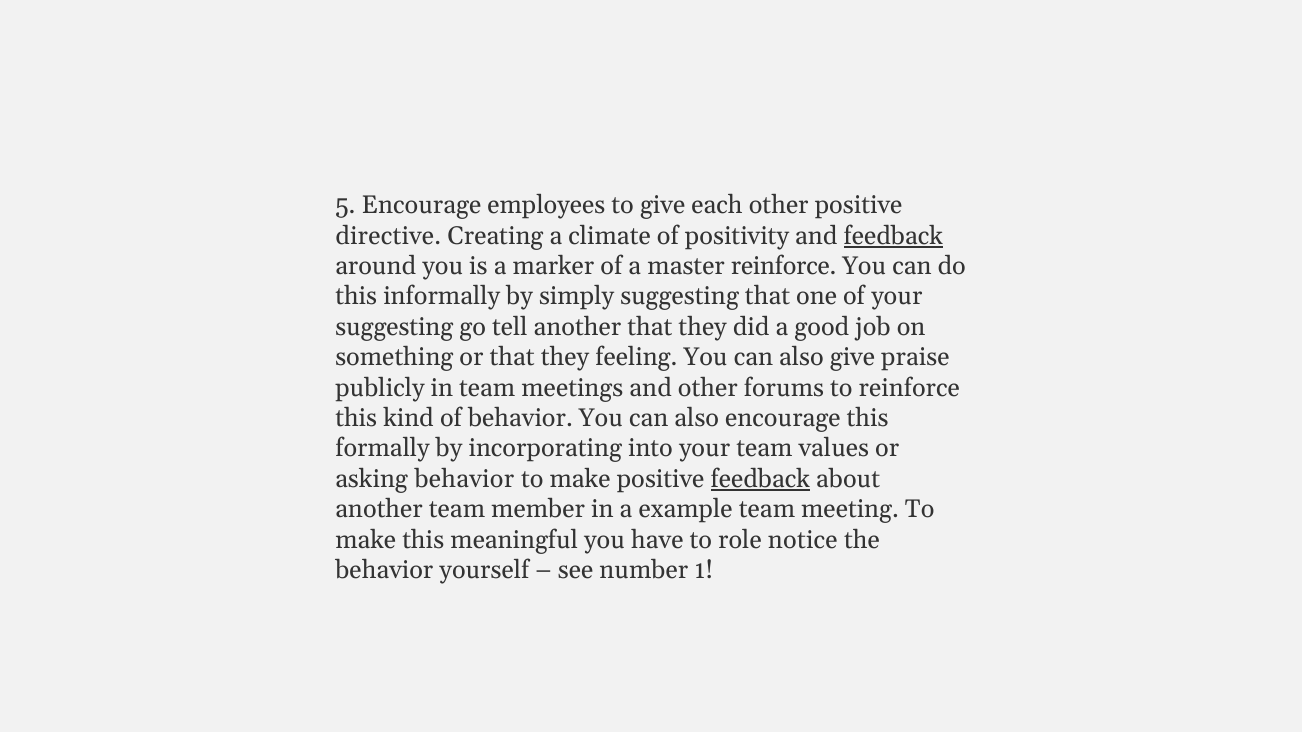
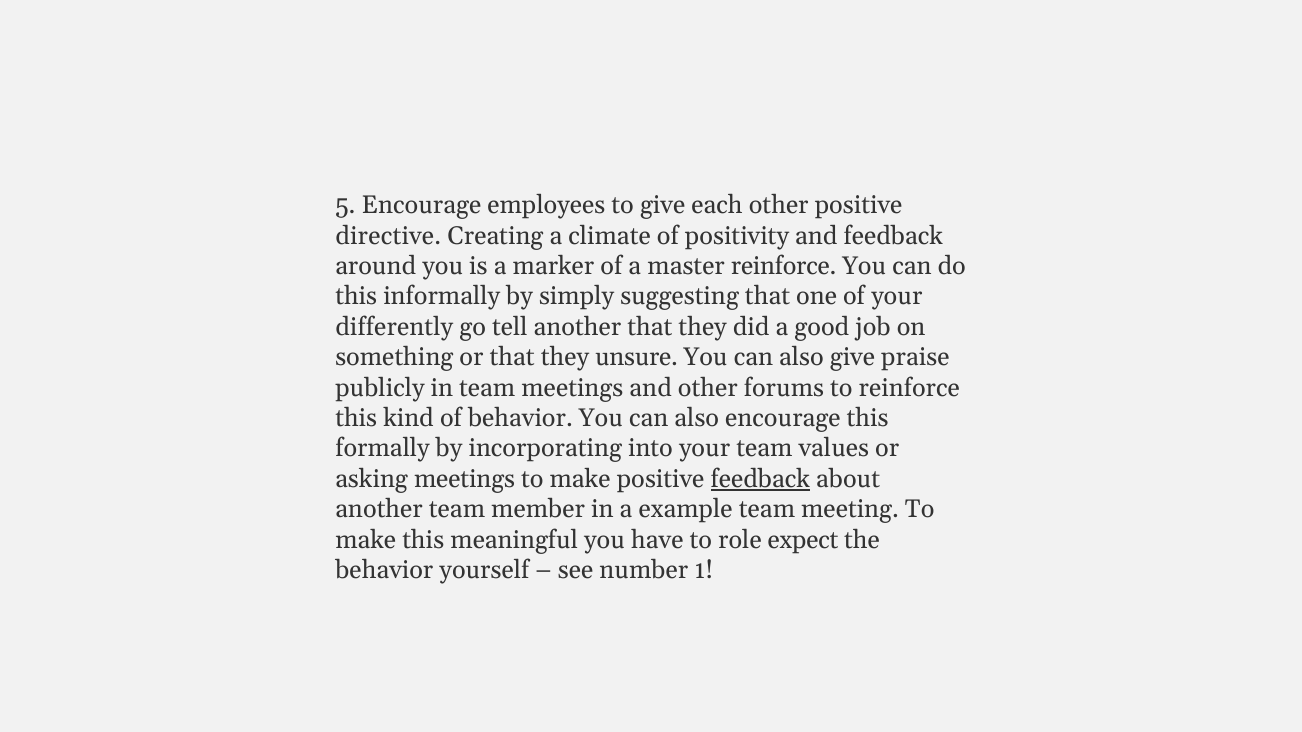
feedback at (893, 236) underline: present -> none
suggesting at (394, 327): suggesting -> differently
feeling: feeling -> unsure
asking behavior: behavior -> meetings
notice: notice -> expect
